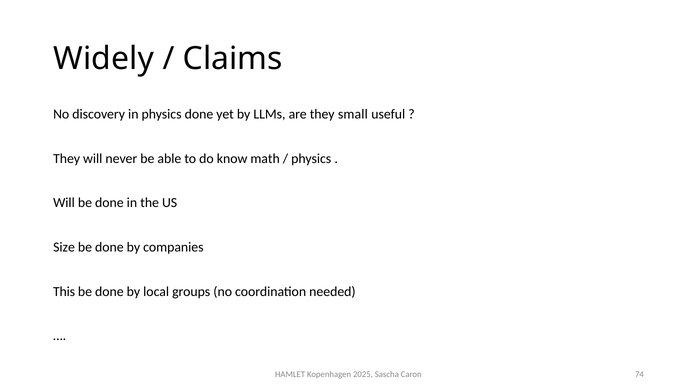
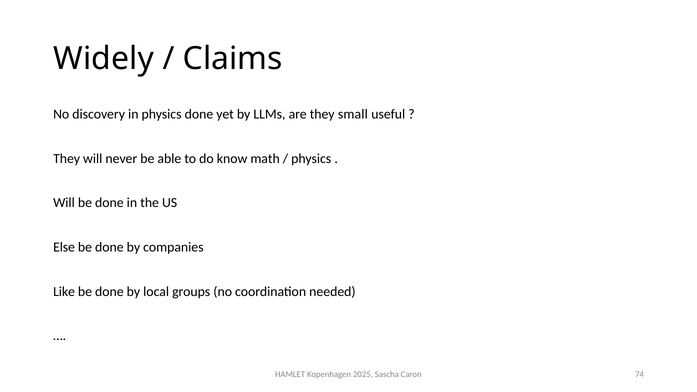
Size: Size -> Else
This: This -> Like
